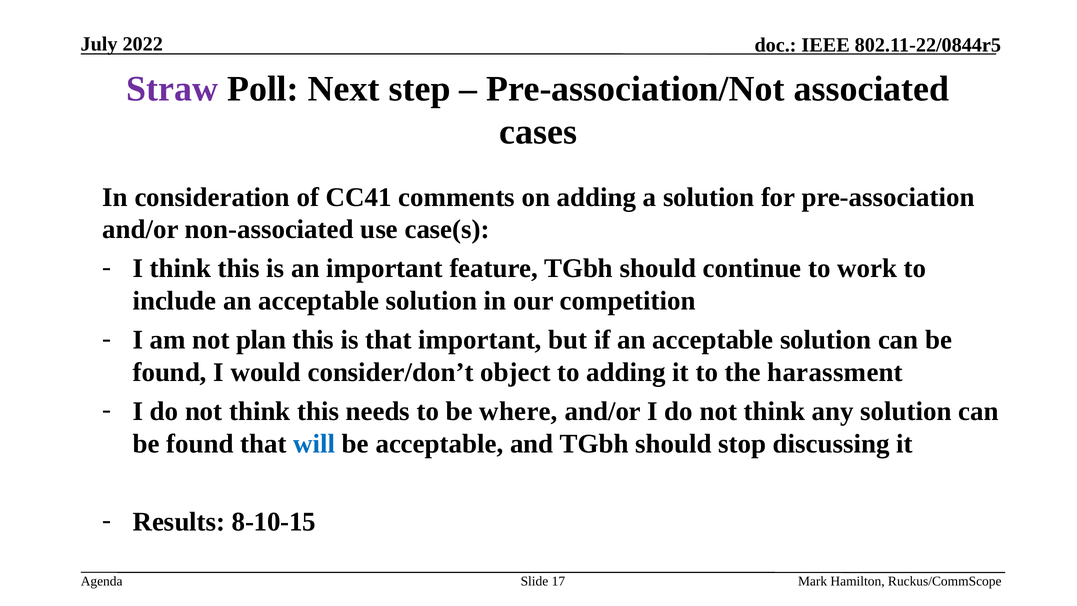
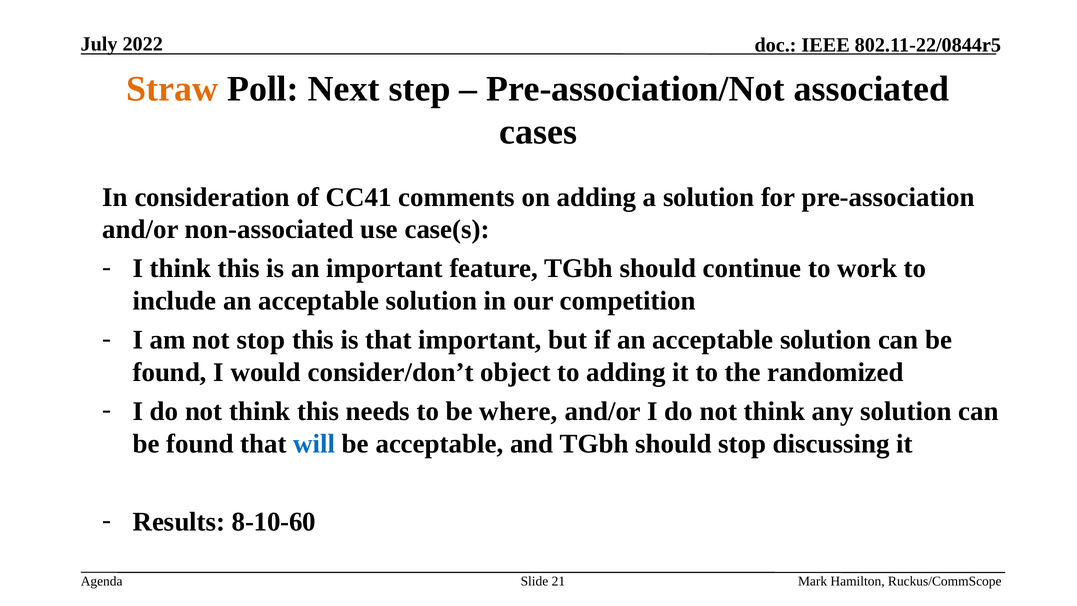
Straw colour: purple -> orange
not plan: plan -> stop
harassment: harassment -> randomized
8-10-15: 8-10-15 -> 8-10-60
17: 17 -> 21
